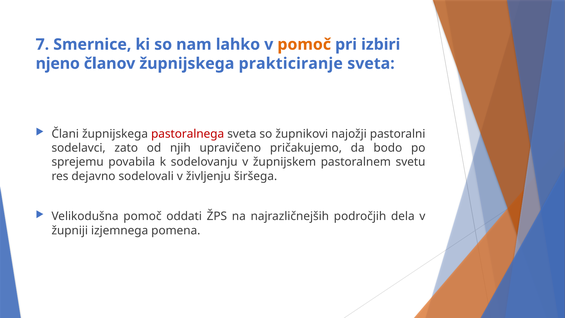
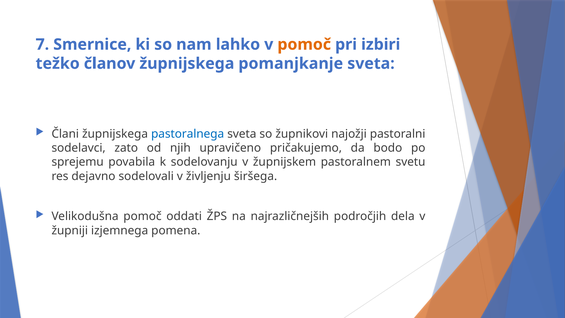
njeno: njeno -> težko
prakticiranje: prakticiranje -> pomanjkanje
pastoralnega colour: red -> blue
